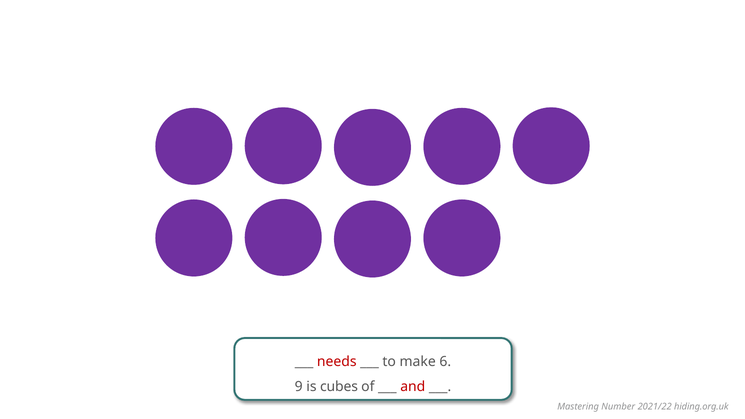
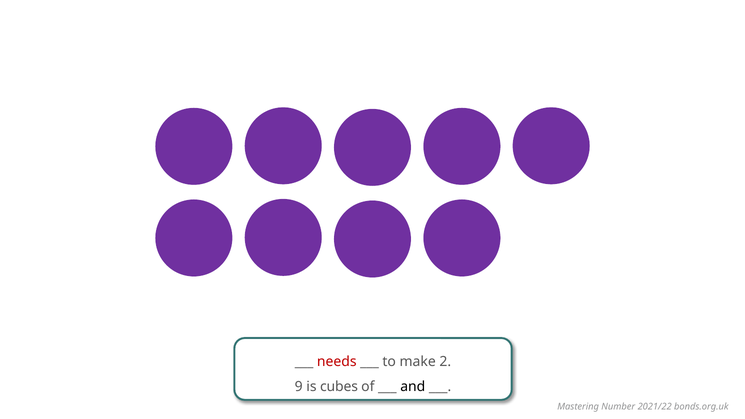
6: 6 -> 2
and colour: red -> black
hiding.org.uk: hiding.org.uk -> bonds.org.uk
